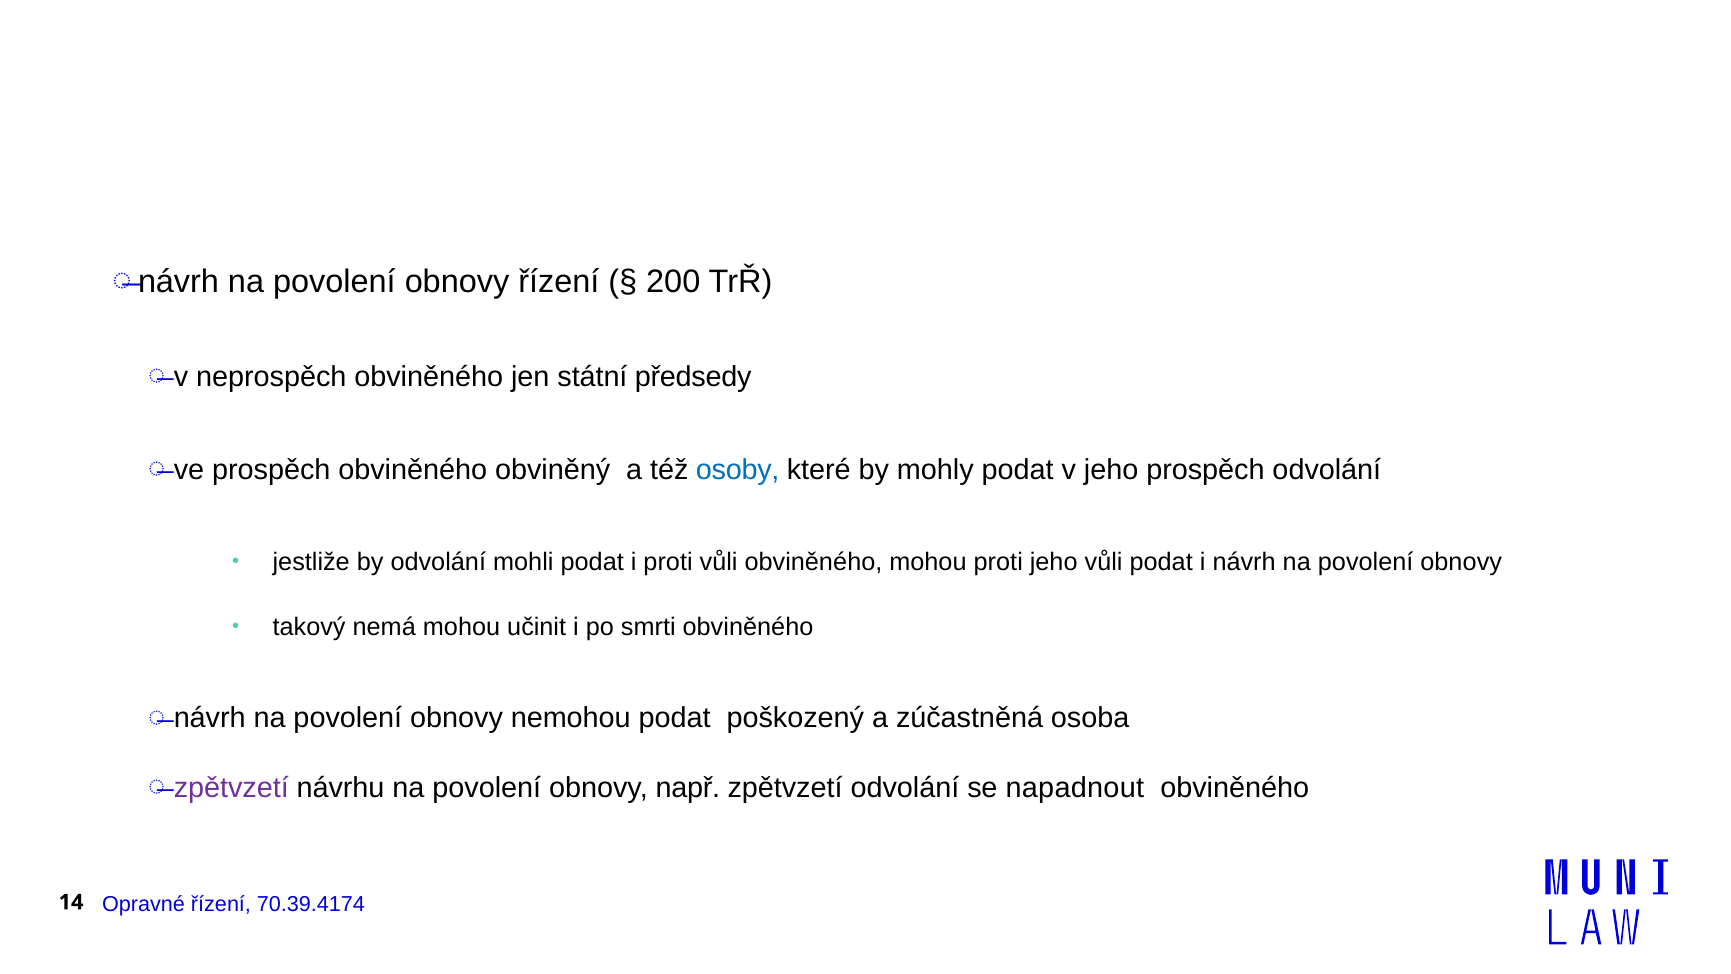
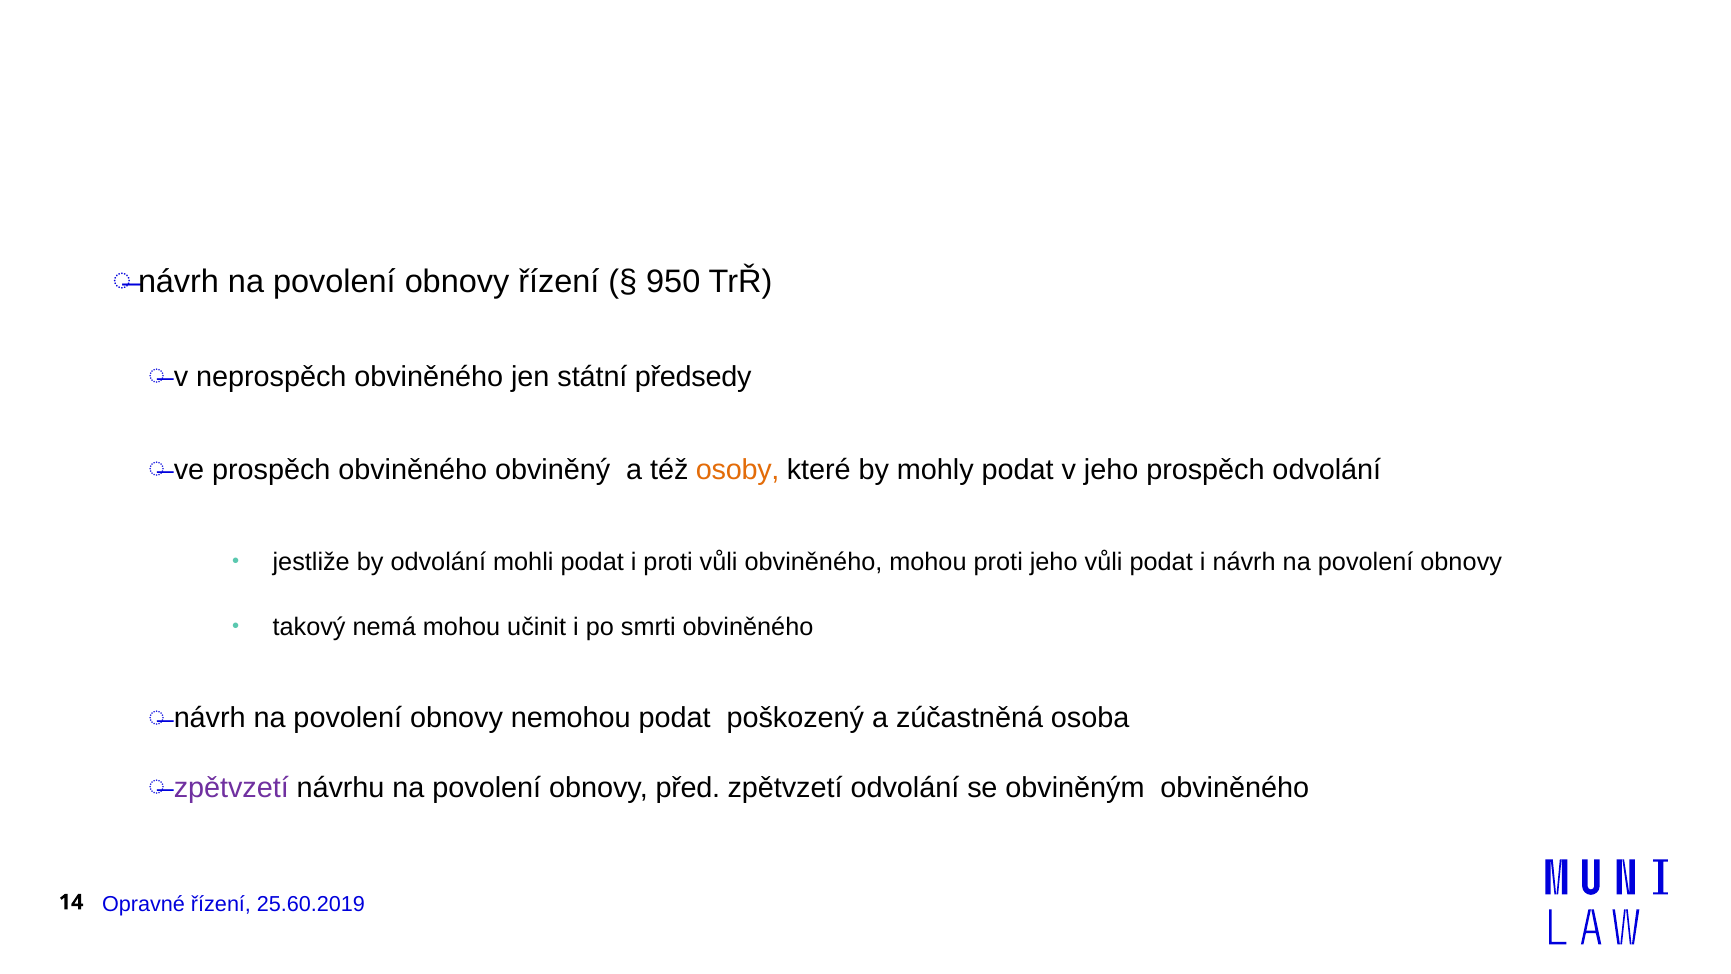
200: 200 -> 950
osoby colour: blue -> orange
např: např -> před
napadnout: napadnout -> obviněným
70.39.4174: 70.39.4174 -> 25.60.2019
